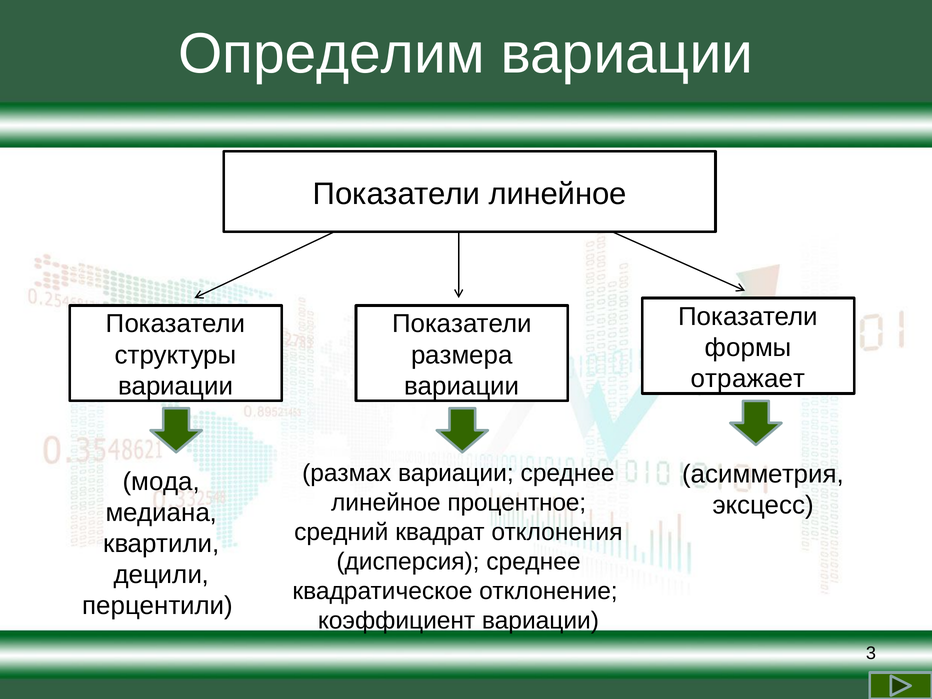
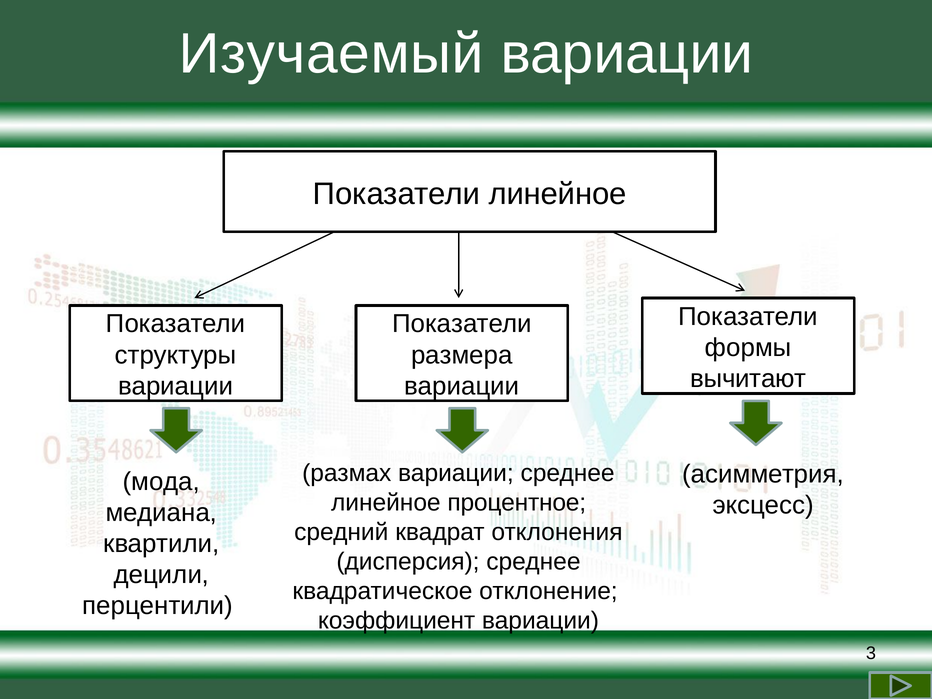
Определим: Определим -> Изучаемый
отражает: отражает -> вычитают
